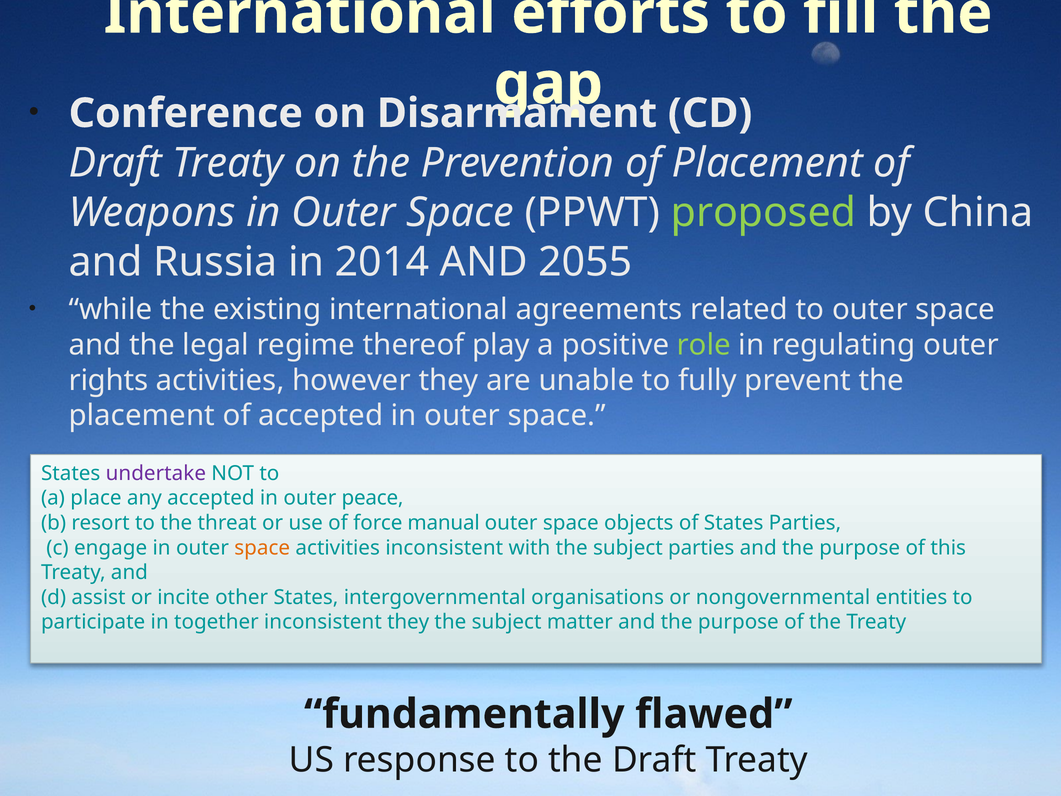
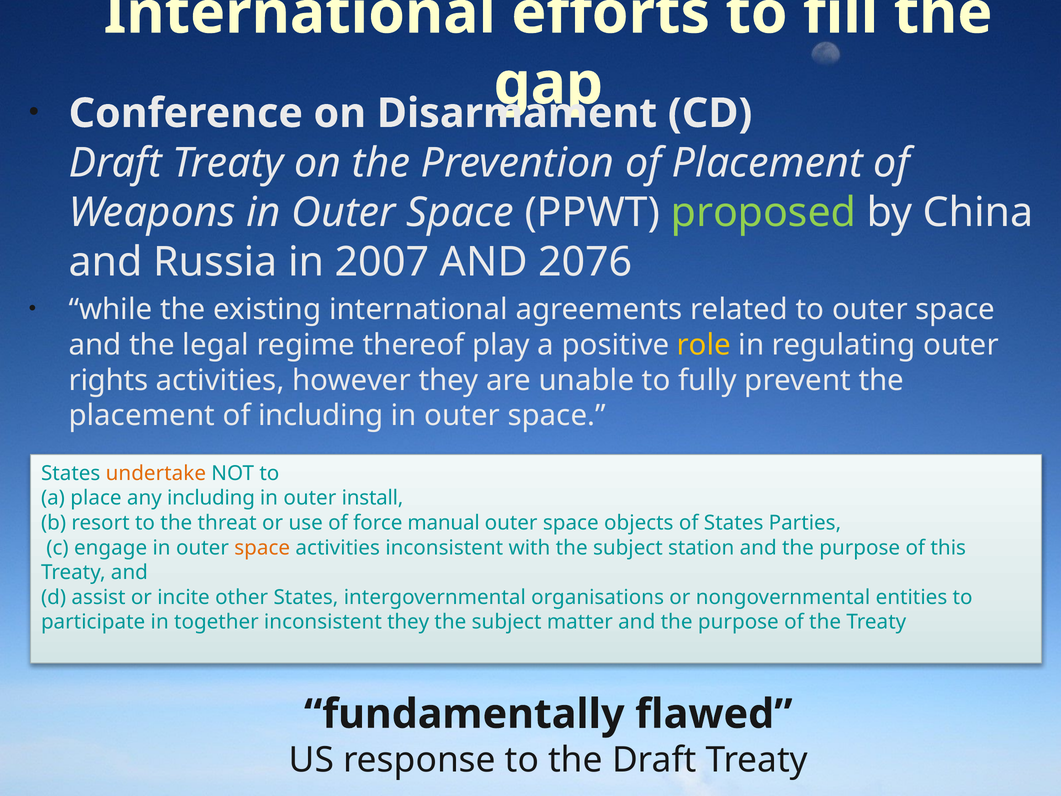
2014: 2014 -> 2007
2055: 2055 -> 2076
role colour: light green -> yellow
of accepted: accepted -> including
undertake colour: purple -> orange
any accepted: accepted -> including
peace: peace -> install
subject parties: parties -> station
